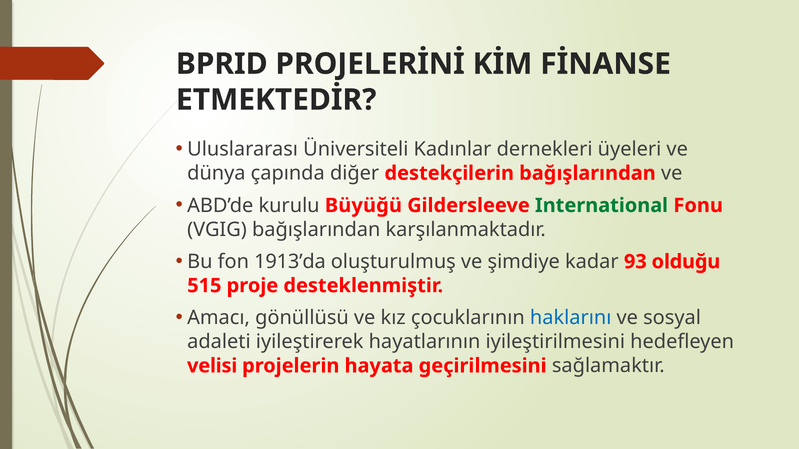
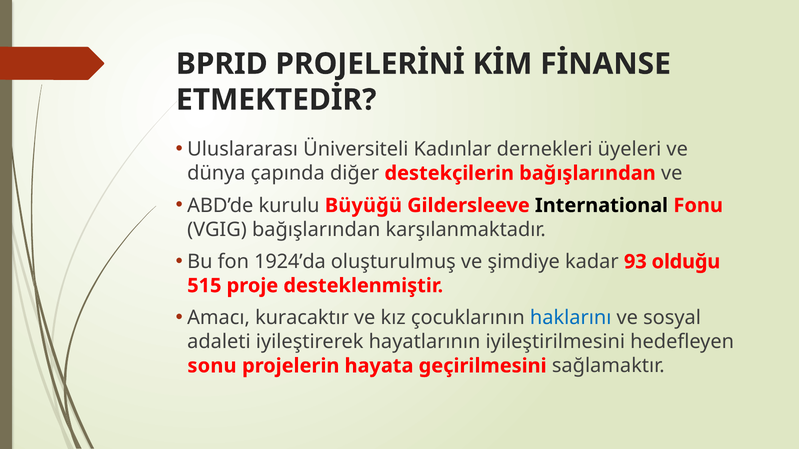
International colour: green -> black
1913’da: 1913’da -> 1924’da
gönüllüsü: gönüllüsü -> kuracaktır
velisi: velisi -> sonu
